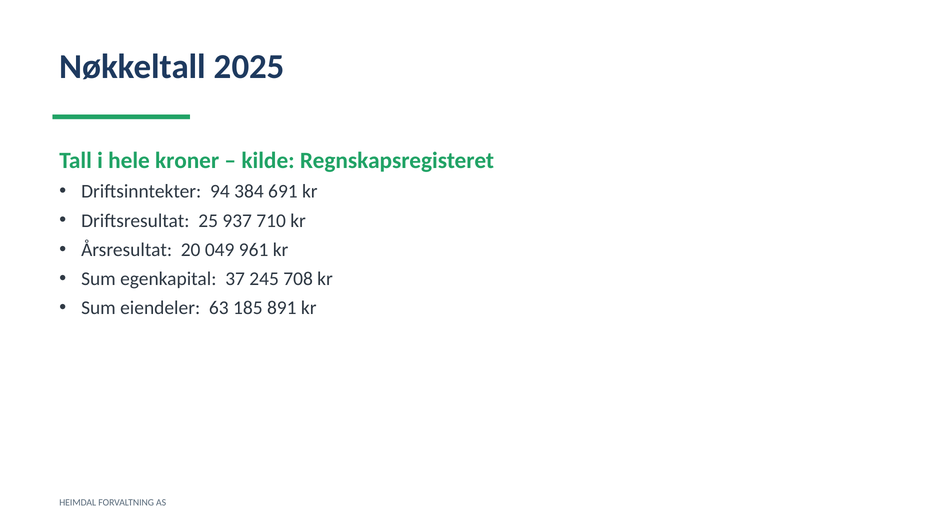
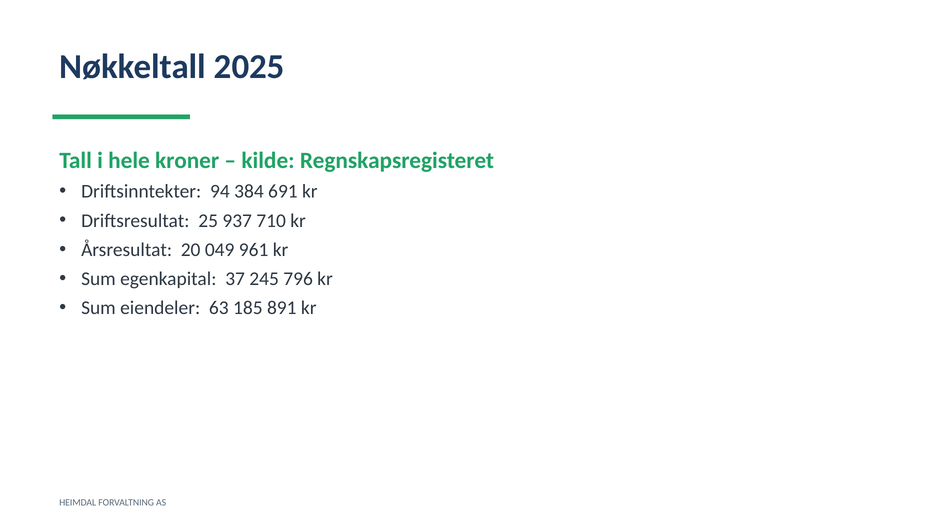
708: 708 -> 796
